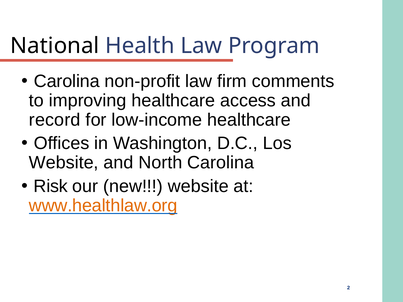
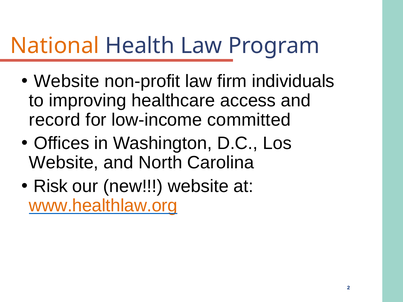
National colour: black -> orange
Carolina at (67, 81): Carolina -> Website
comments: comments -> individuals
low-income healthcare: healthcare -> committed
